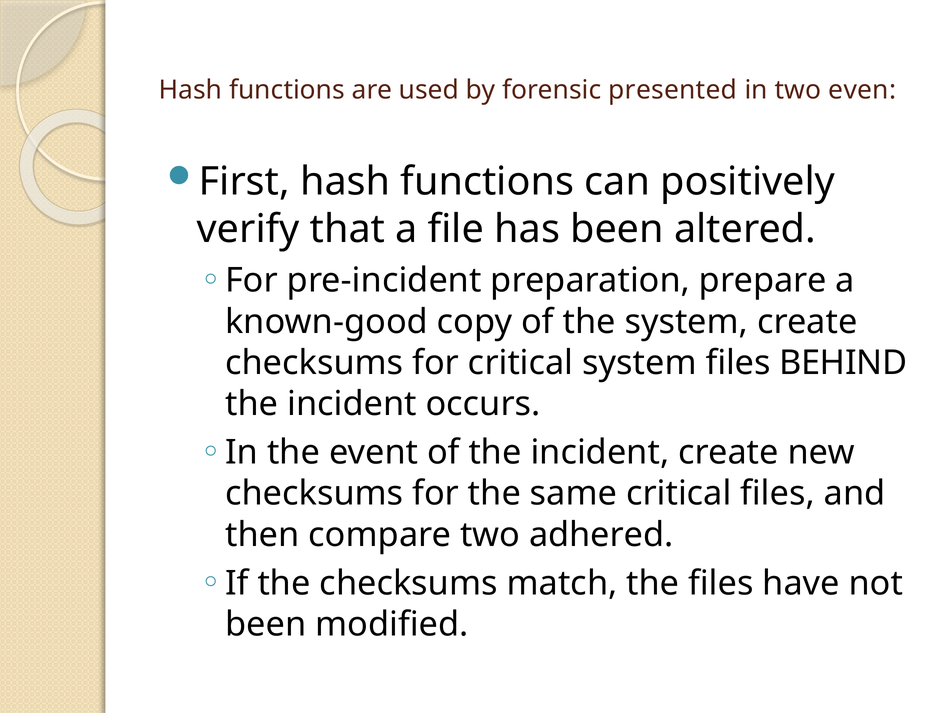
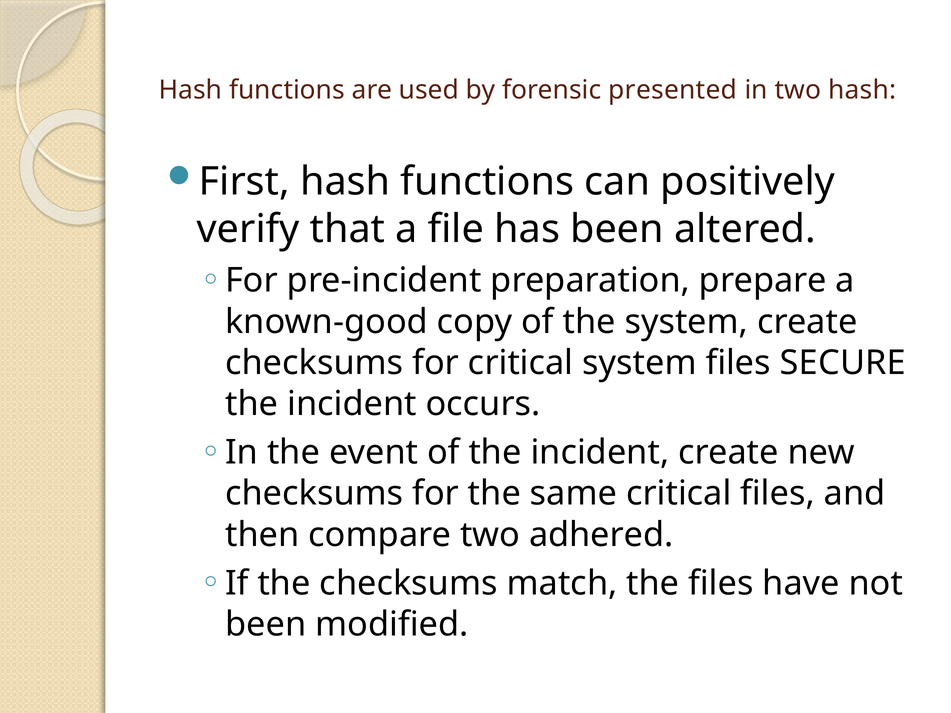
two even: even -> hash
BEHIND: BEHIND -> SECURE
